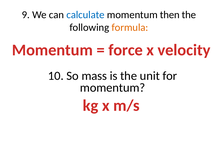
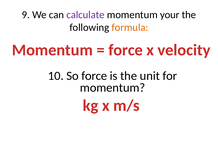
calculate colour: blue -> purple
then: then -> your
So mass: mass -> force
